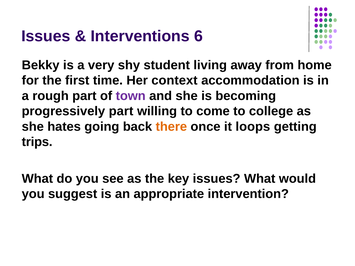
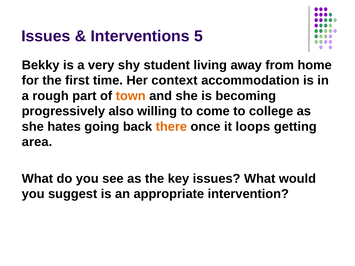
6: 6 -> 5
town colour: purple -> orange
progressively part: part -> also
trips: trips -> area
